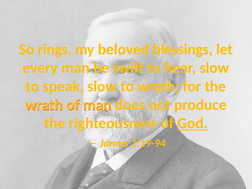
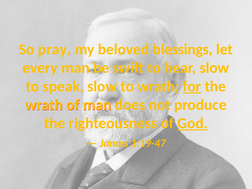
rings: rings -> pray
for underline: none -> present
1:19-94: 1:19-94 -> 1:19-47
